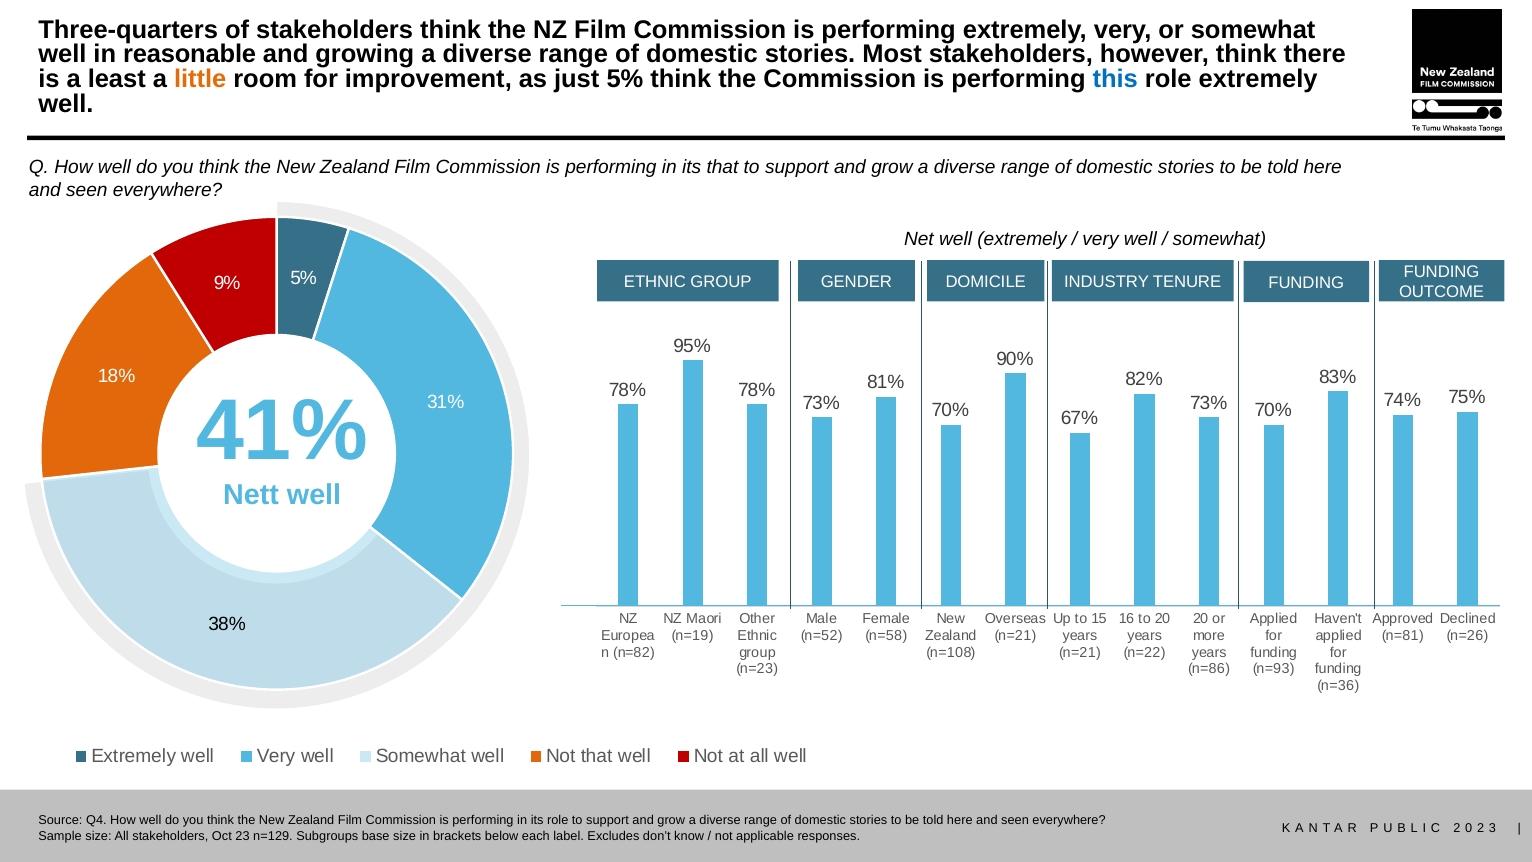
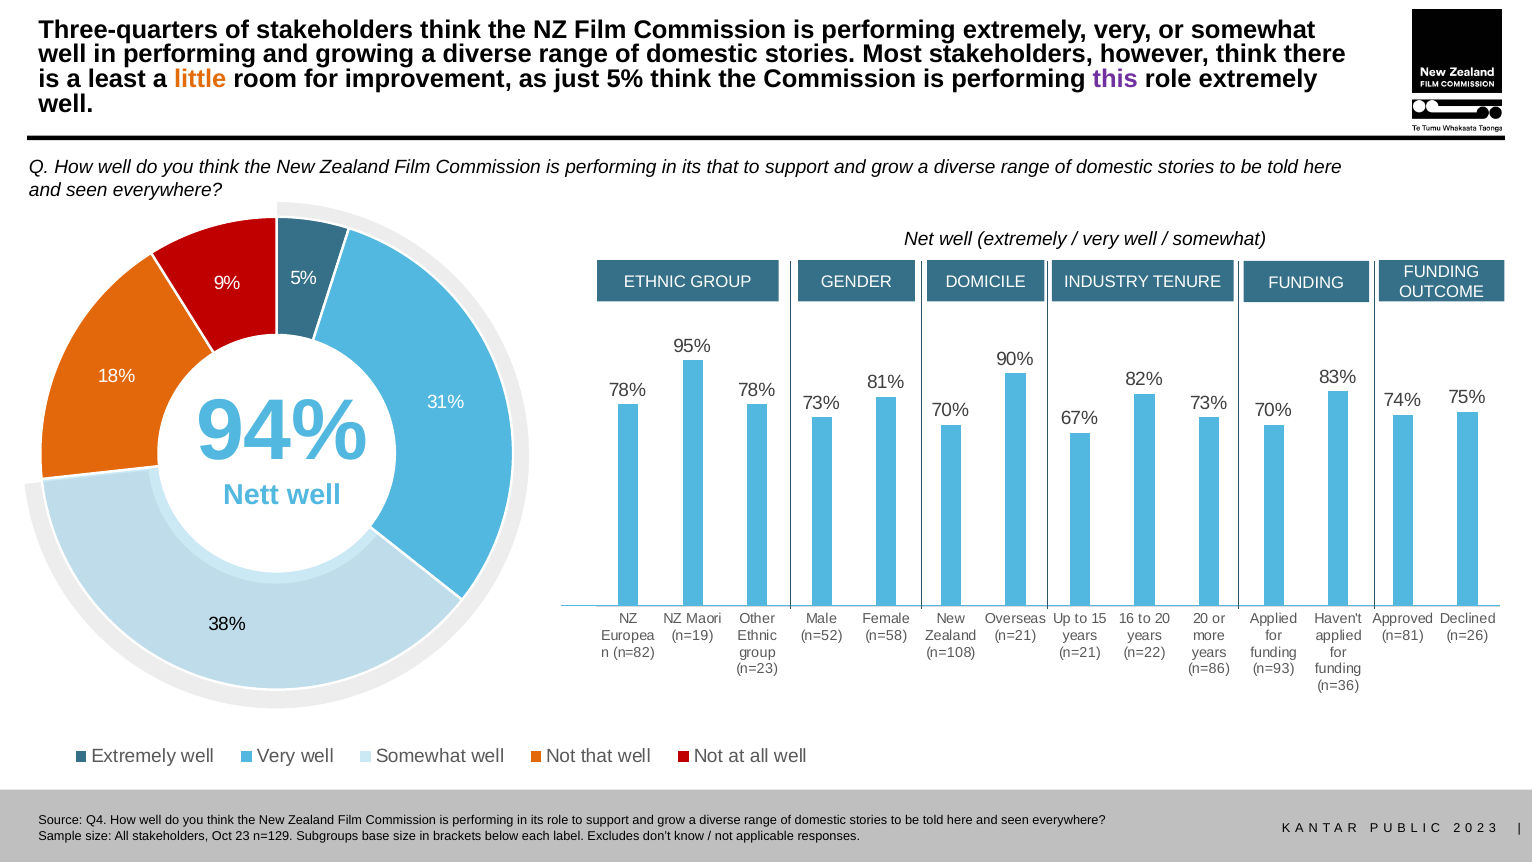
in reasonable: reasonable -> performing
this colour: blue -> purple
41%: 41% -> 94%
